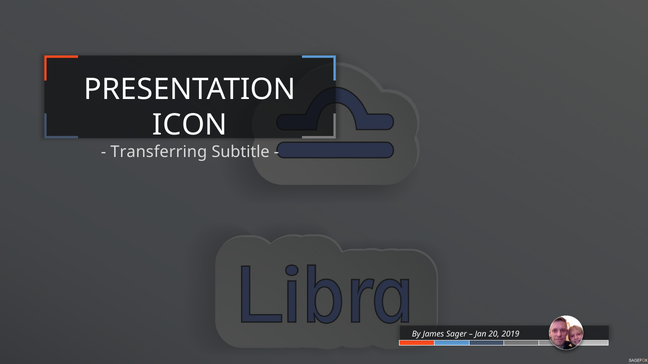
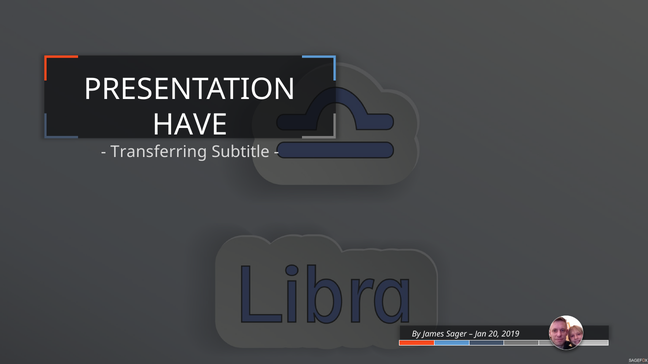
ICON: ICON -> HAVE
